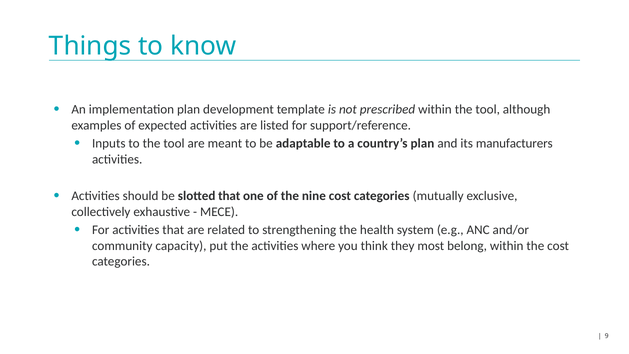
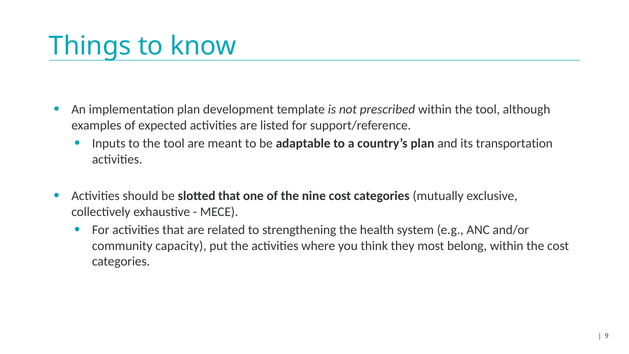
manufacturers: manufacturers -> transportation
